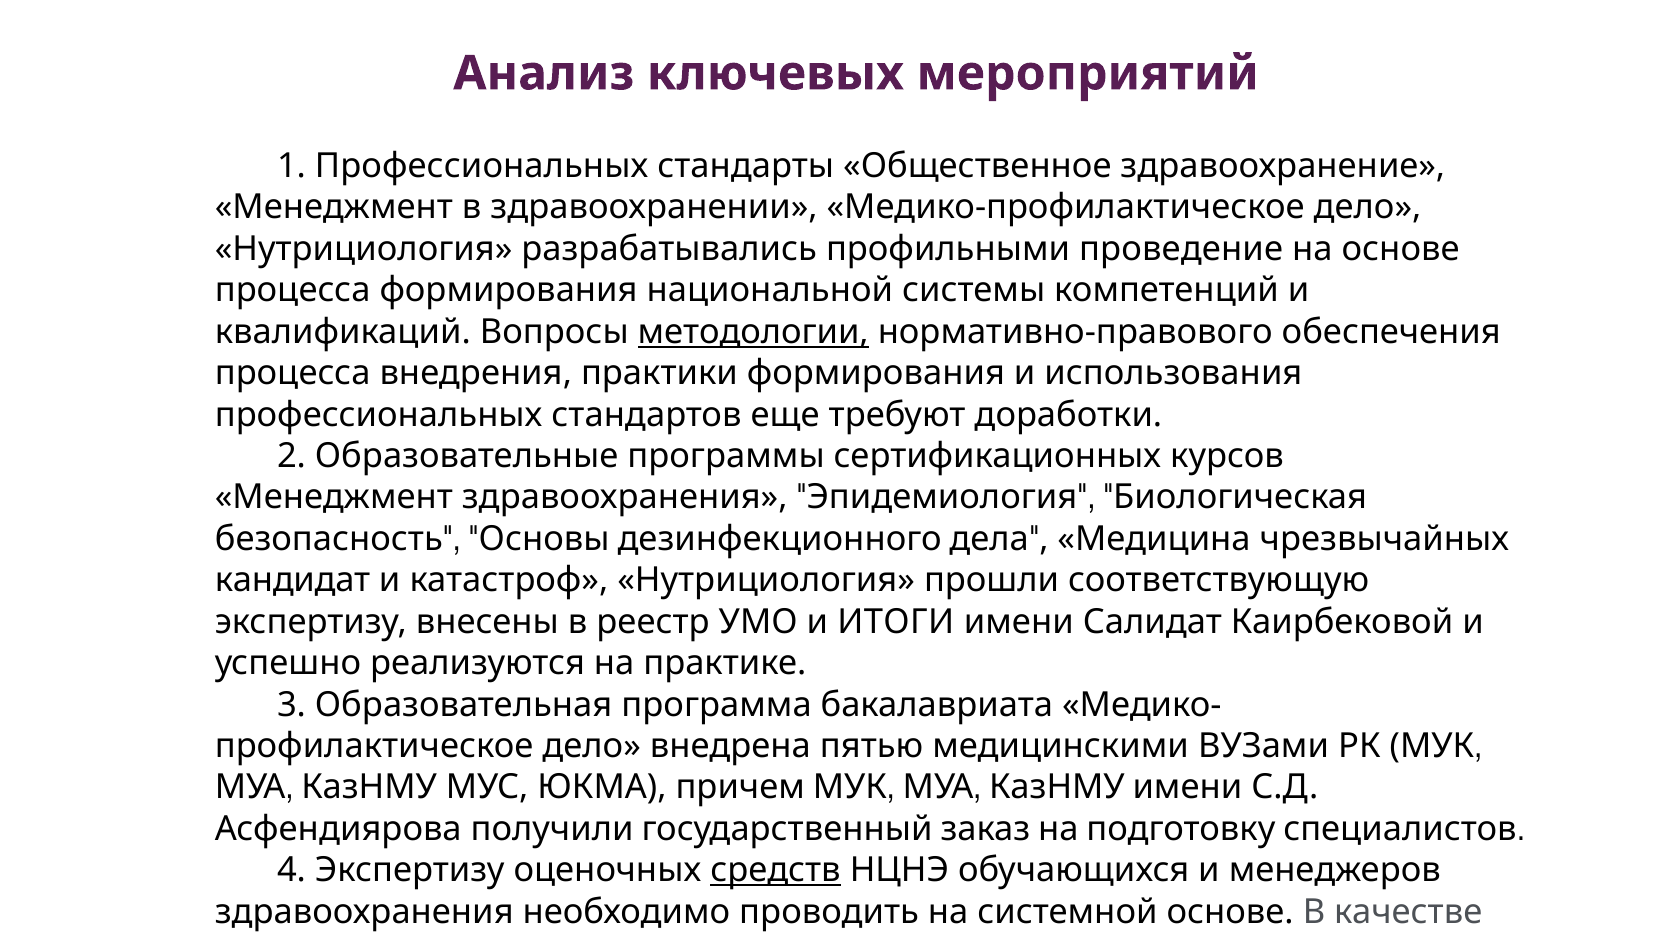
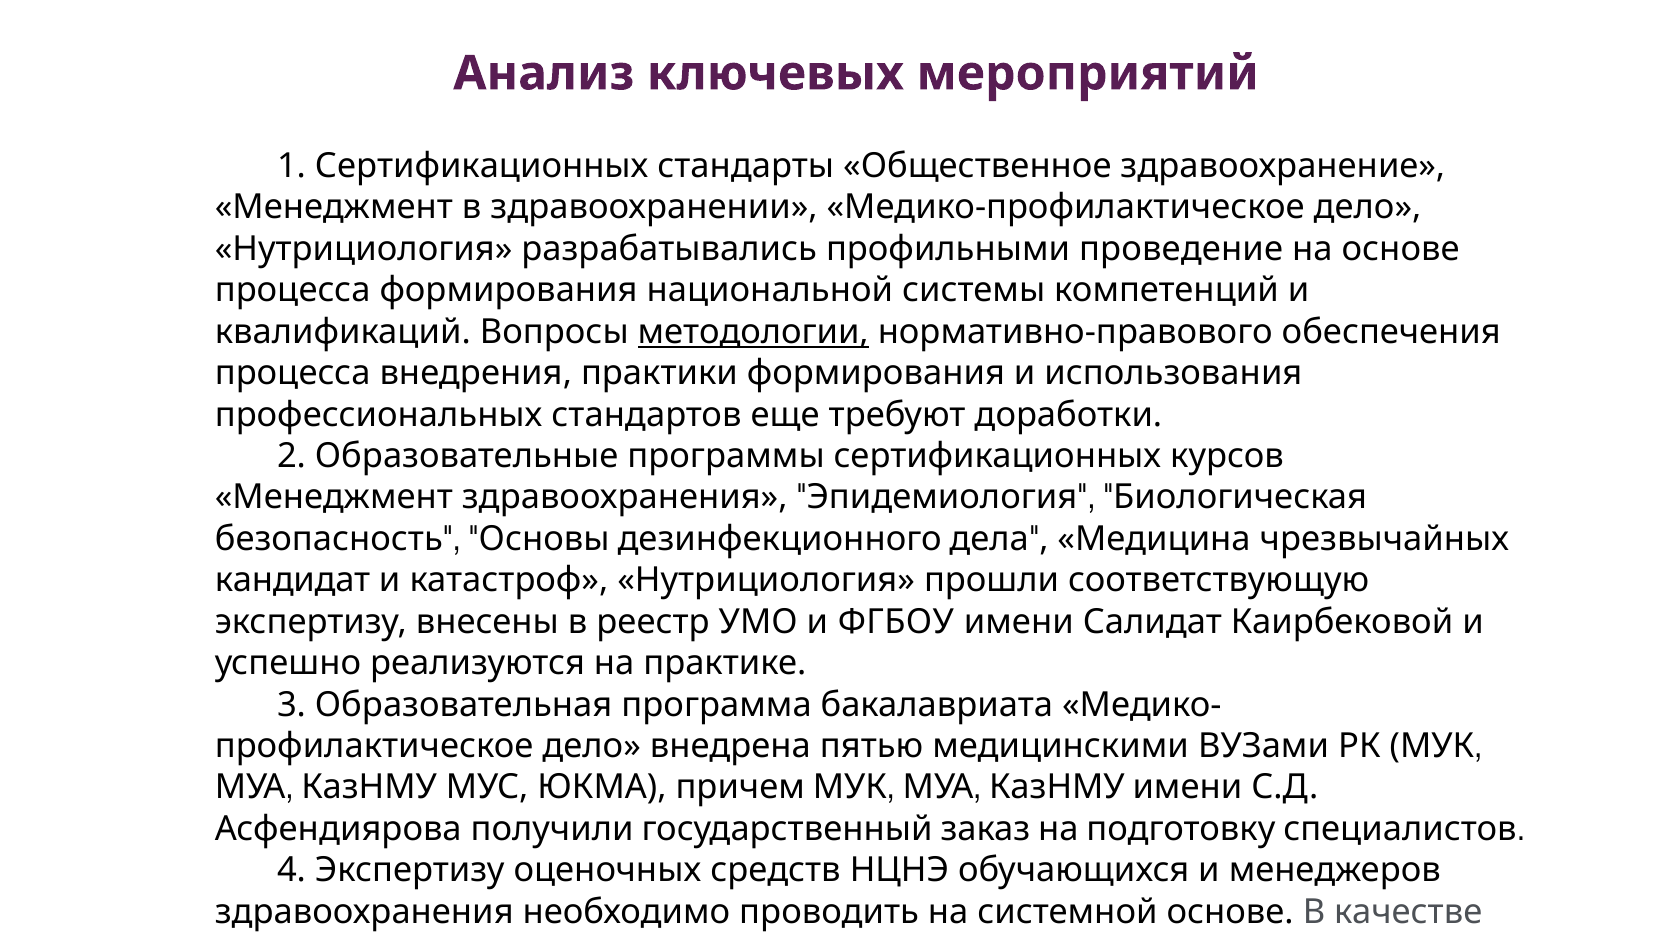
1 Профессиональных: Профессиональных -> Сертификационных
ИТОГИ: ИТОГИ -> ФГБОУ
средств underline: present -> none
